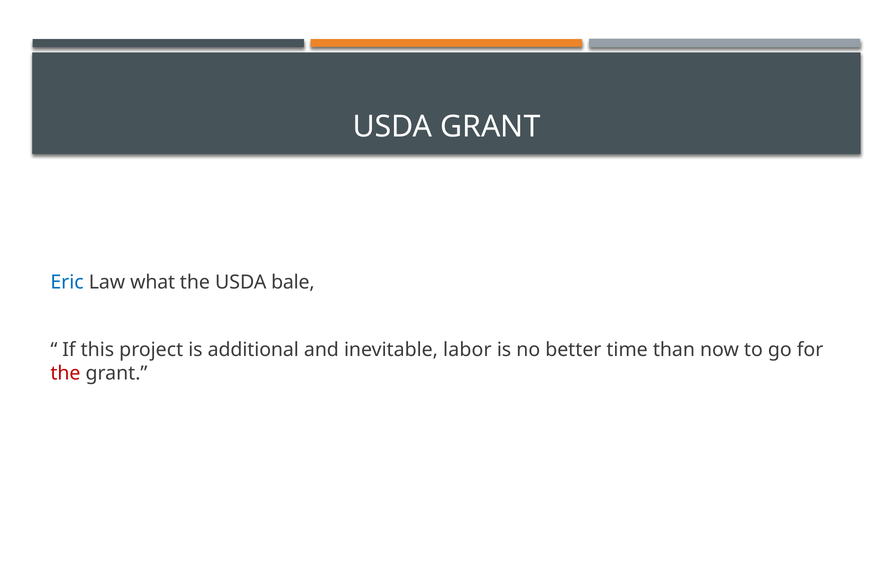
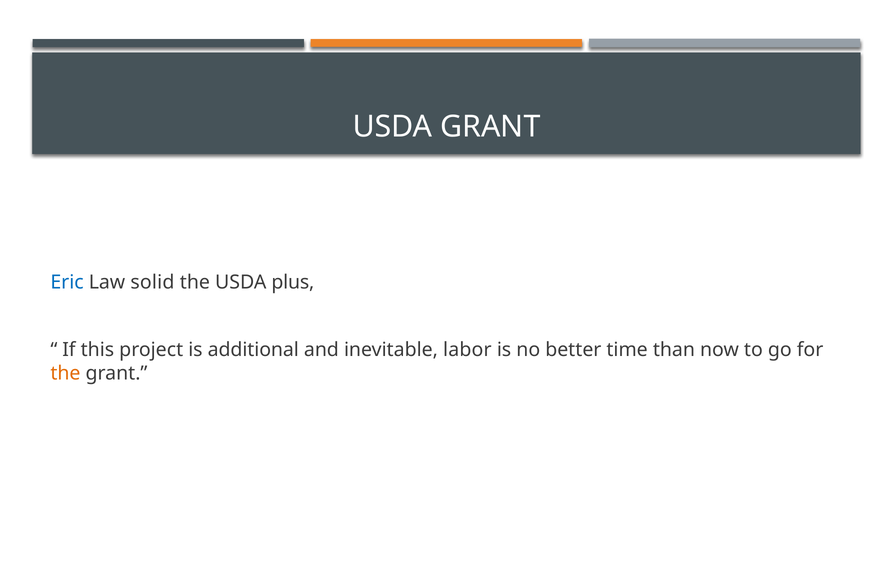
what: what -> solid
bale: bale -> plus
the at (65, 373) colour: red -> orange
